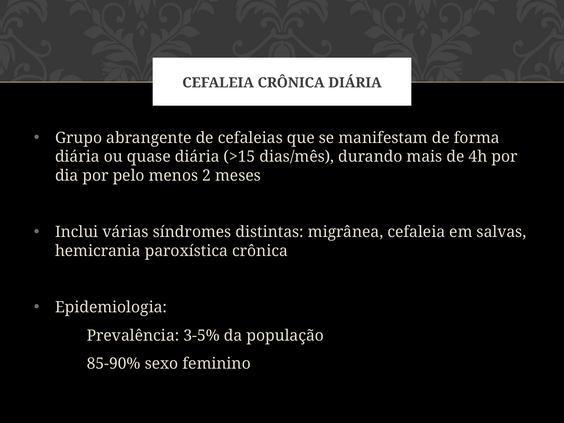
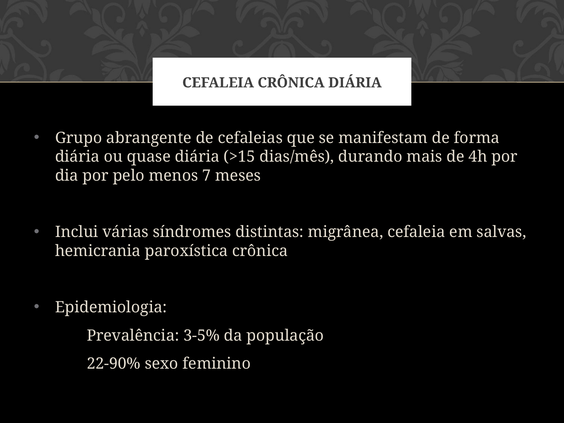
2: 2 -> 7
85-90%: 85-90% -> 22-90%
